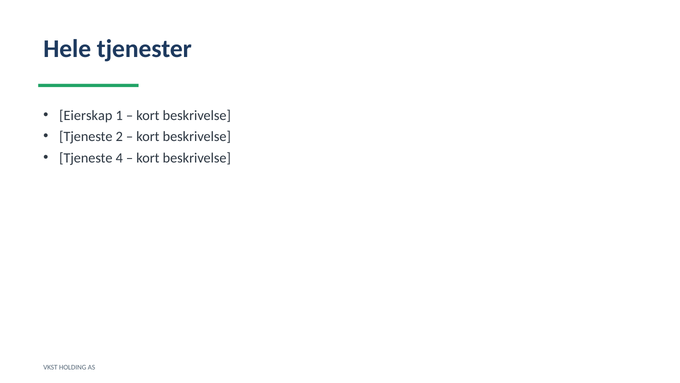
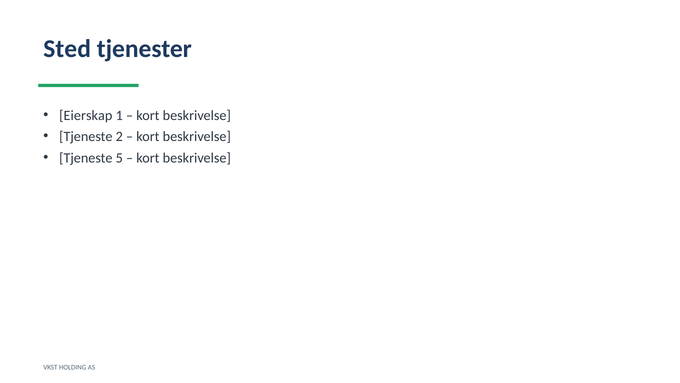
Hele: Hele -> Sted
4: 4 -> 5
